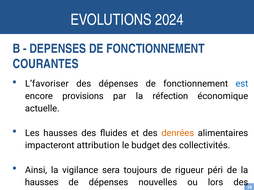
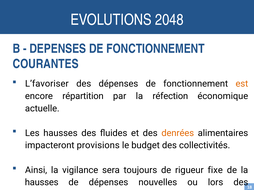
2024: 2024 -> 2048
est colour: blue -> orange
provisions: provisions -> répartition
attribution: attribution -> provisions
péri: péri -> fixe
